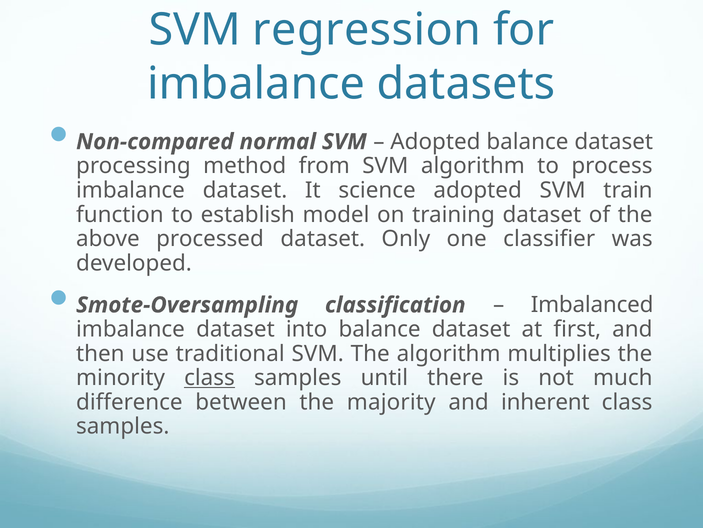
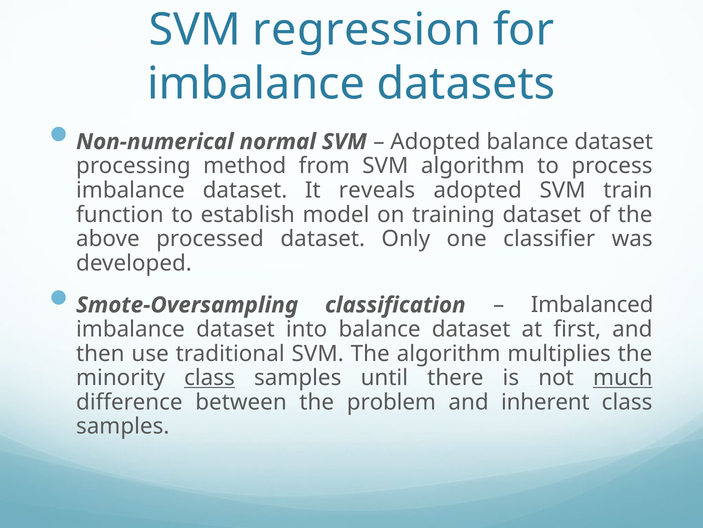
Non-compared: Non-compared -> Non-numerical
science: science -> reveals
much underline: none -> present
majority: majority -> problem
